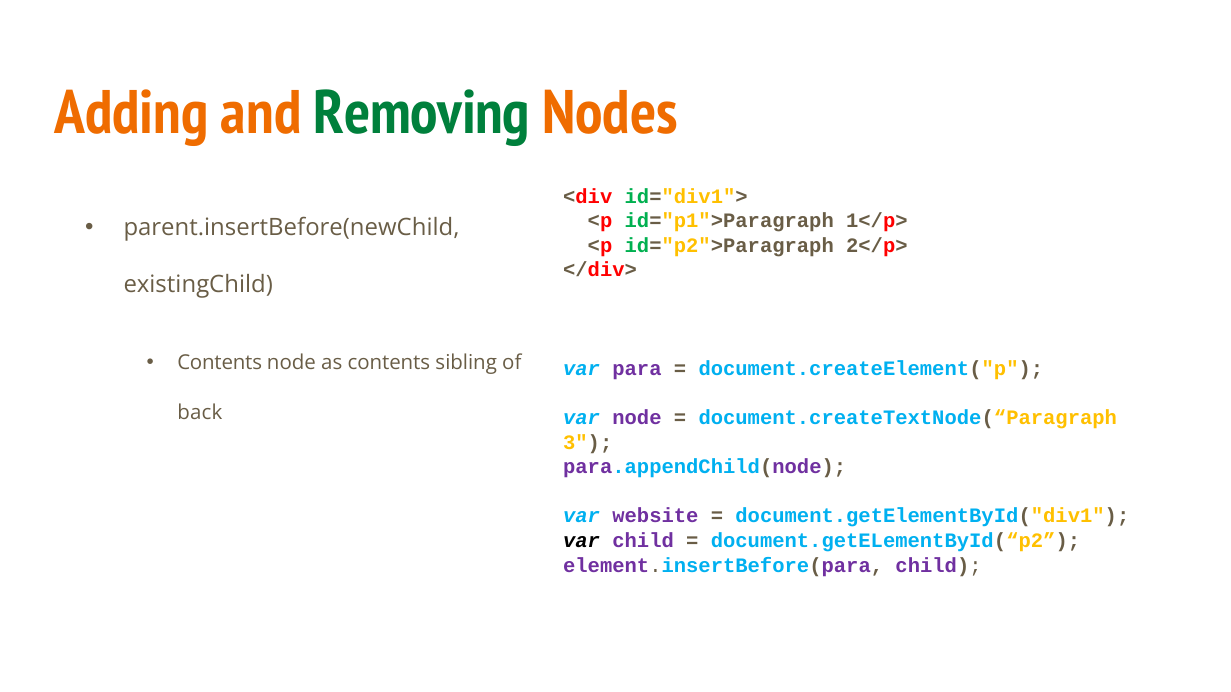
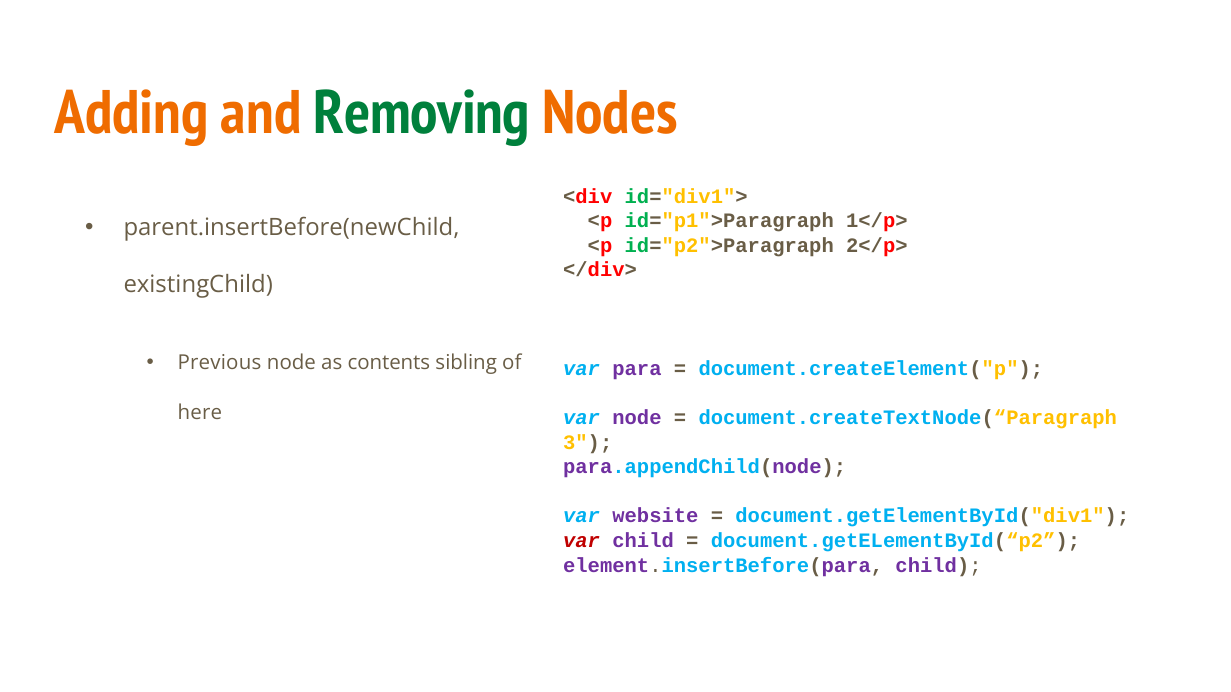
Contents at (220, 363): Contents -> Previous
back: back -> here
var at (582, 541) colour: black -> red
